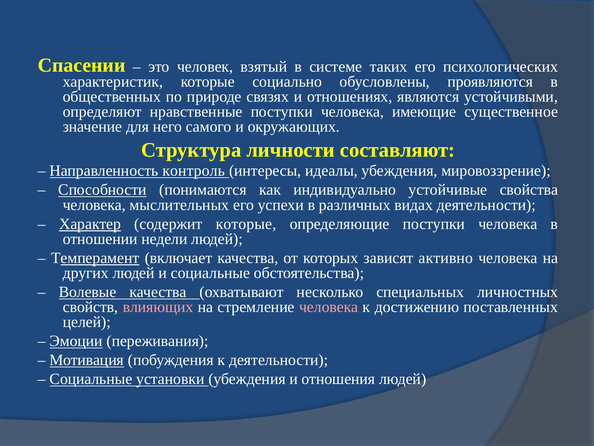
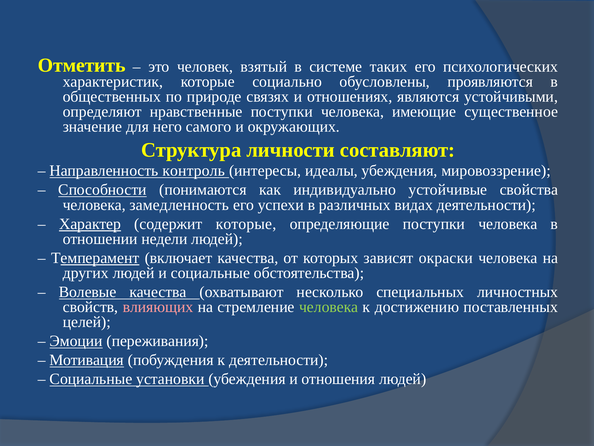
Спасении: Спасении -> Отметить
мыслительных: мыслительных -> замедленность
активно: активно -> окраски
человека at (329, 307) colour: pink -> light green
